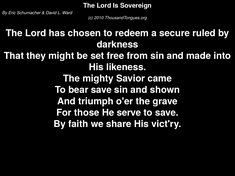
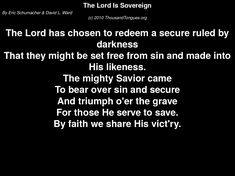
bear save: save -> over
and shown: shown -> secure
